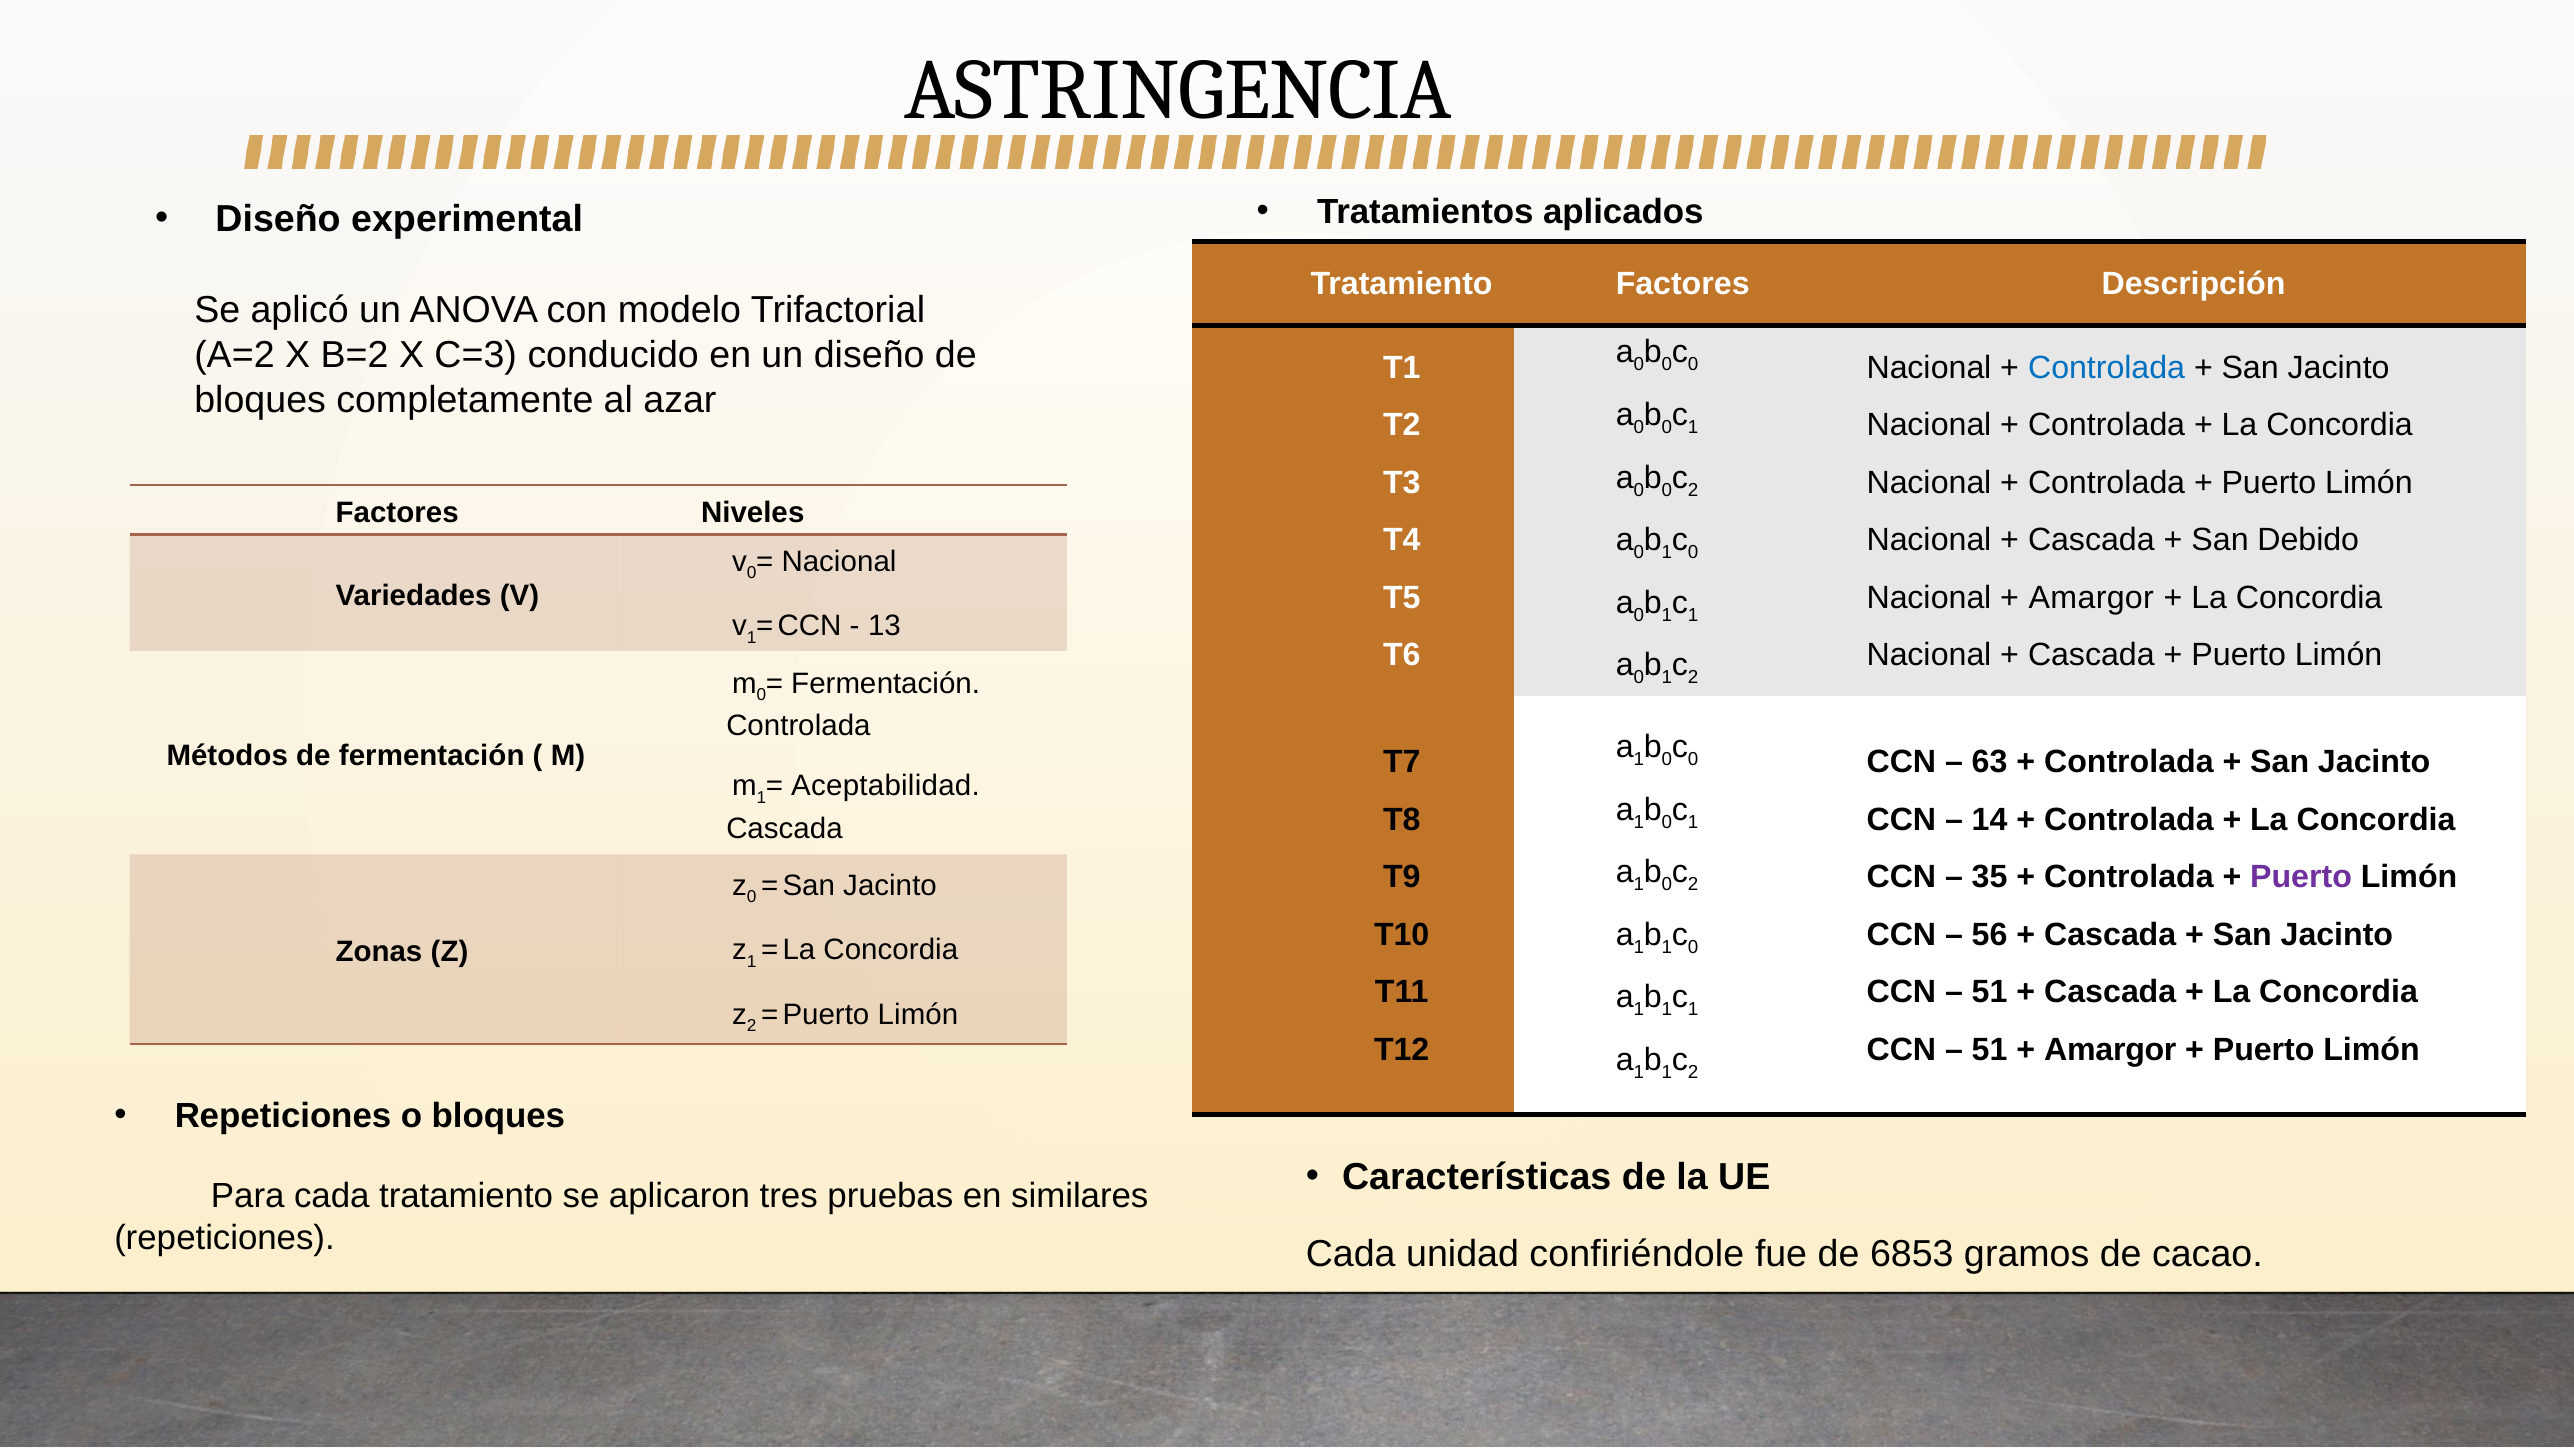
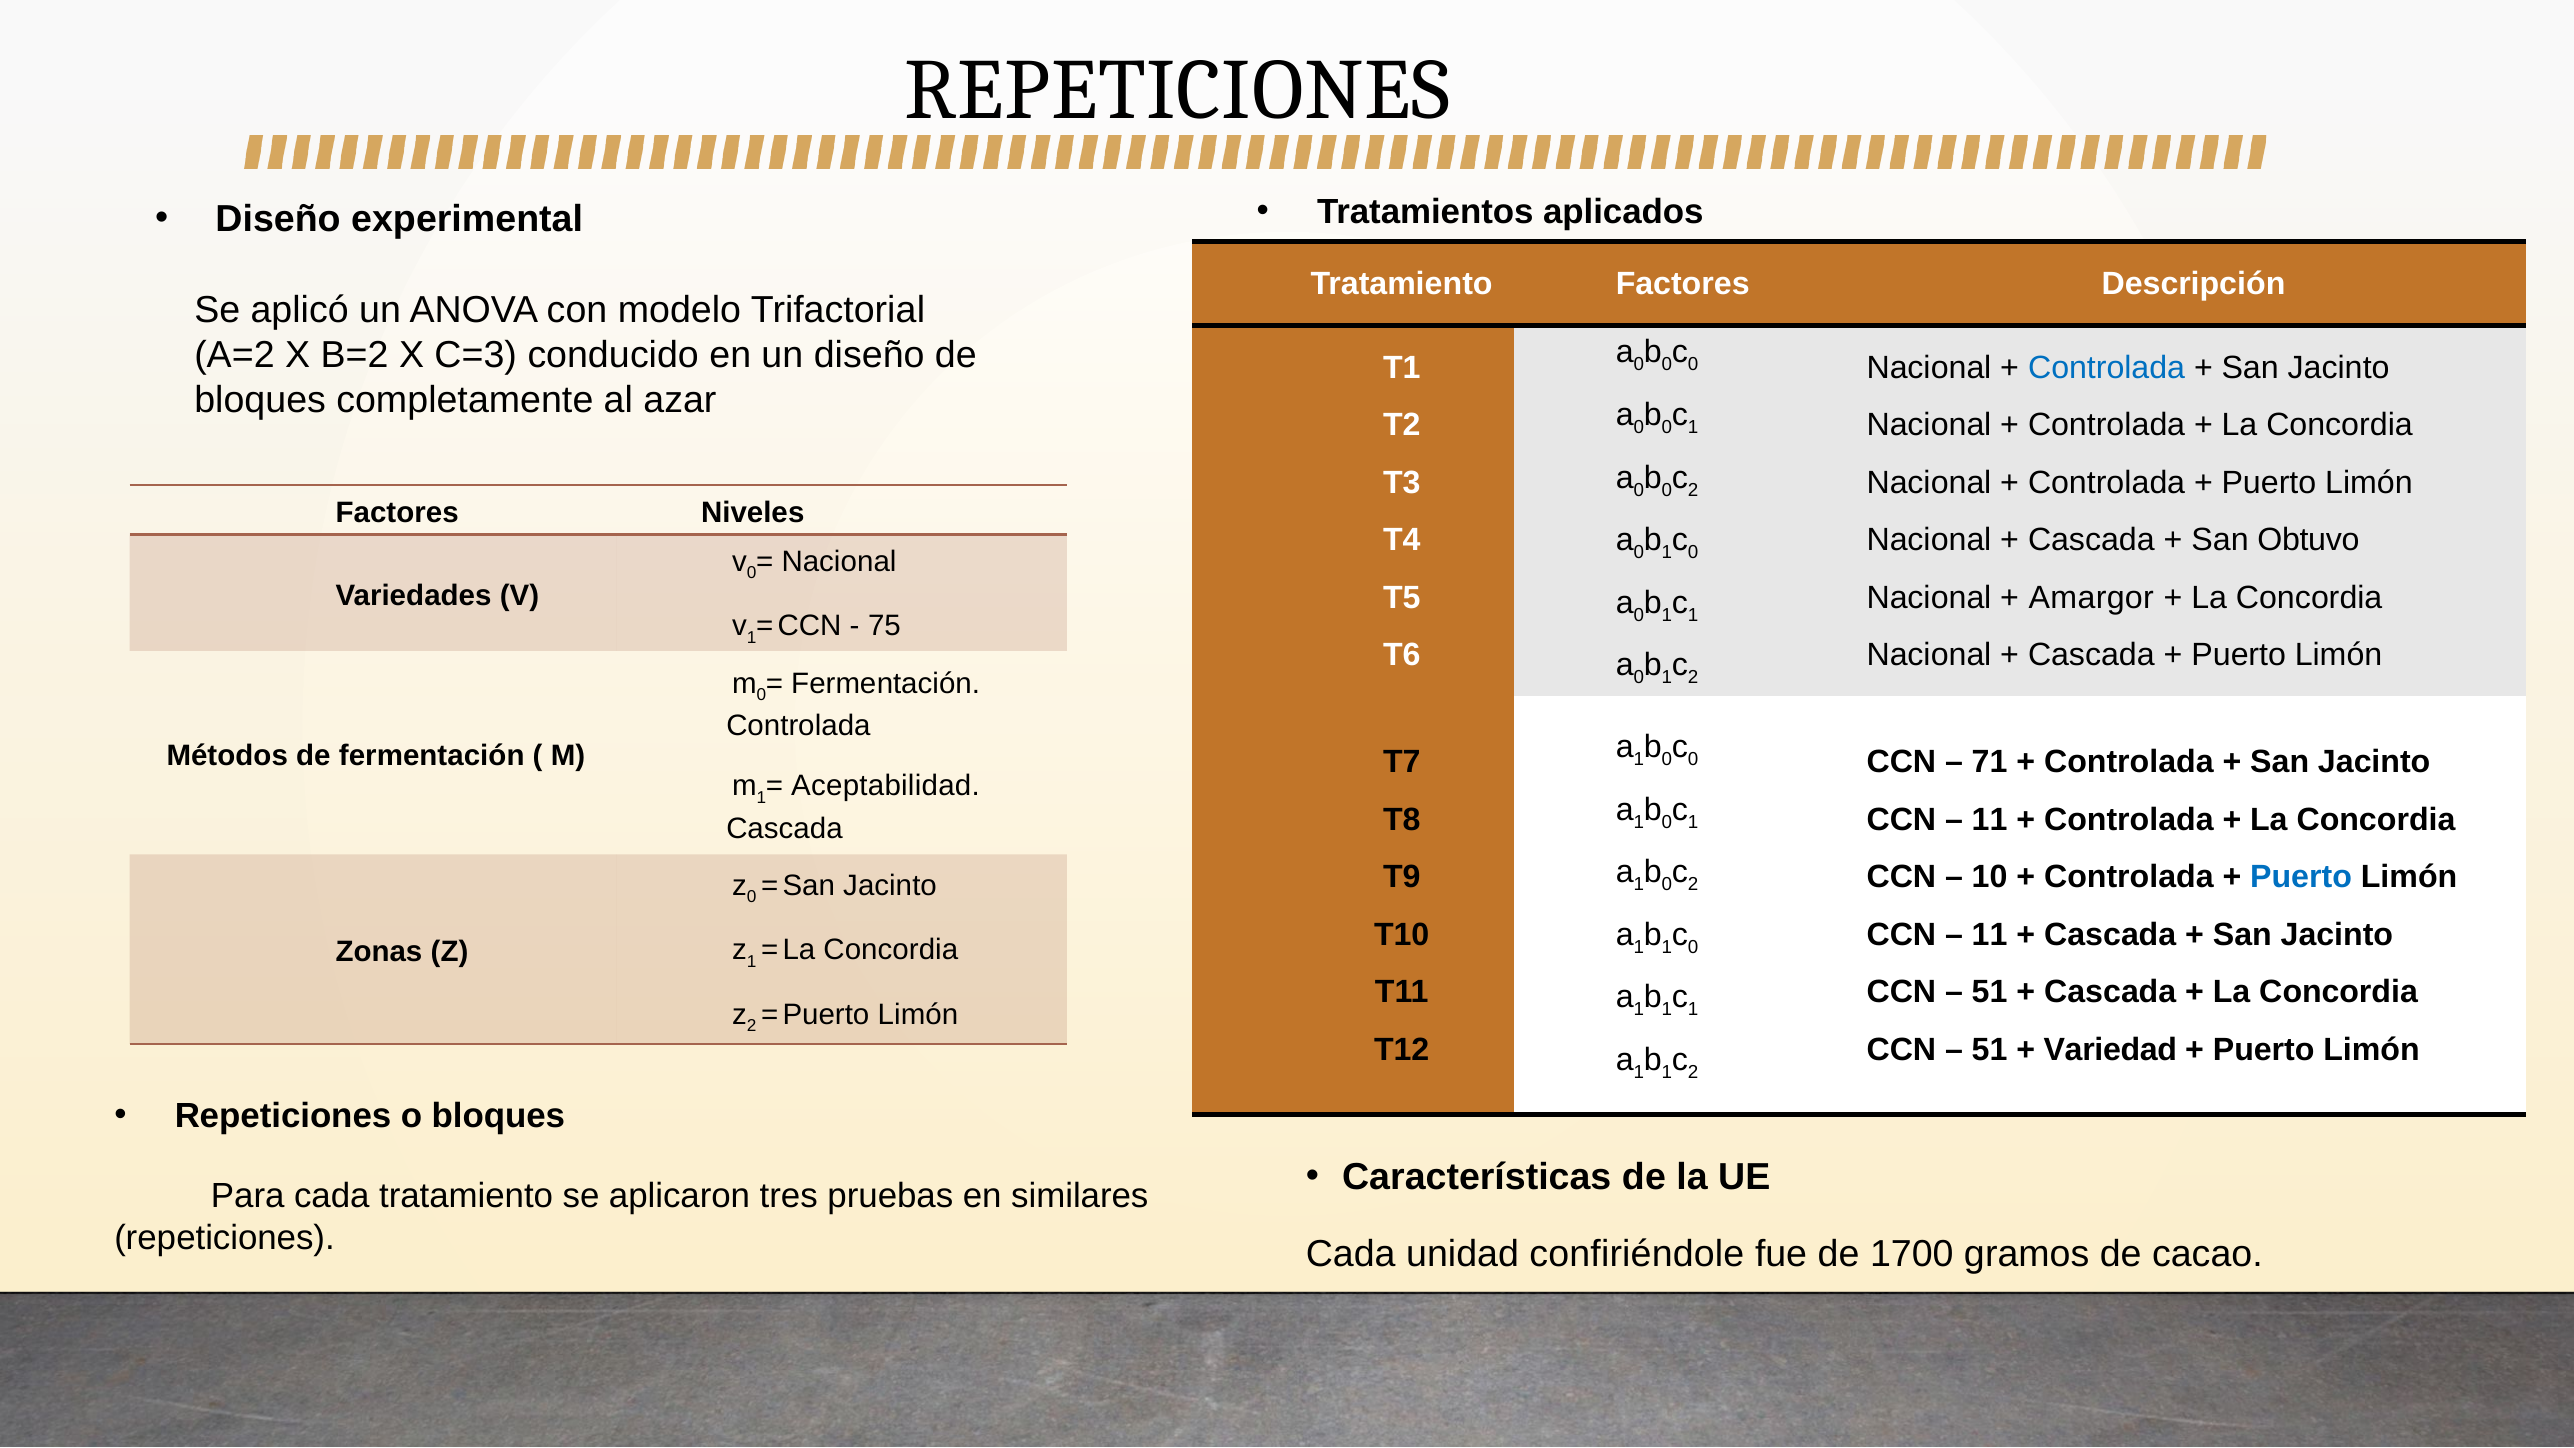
ASTRINGENCIA at (1178, 90): ASTRINGENCIA -> REPETICIONES
Debido: Debido -> Obtuvo
13: 13 -> 75
63: 63 -> 71
14 at (1990, 820): 14 -> 11
35: 35 -> 10
Puerto at (2301, 877) colour: purple -> blue
56 at (1990, 935): 56 -> 11
Amargor at (2110, 1050): Amargor -> Variedad
6853: 6853 -> 1700
